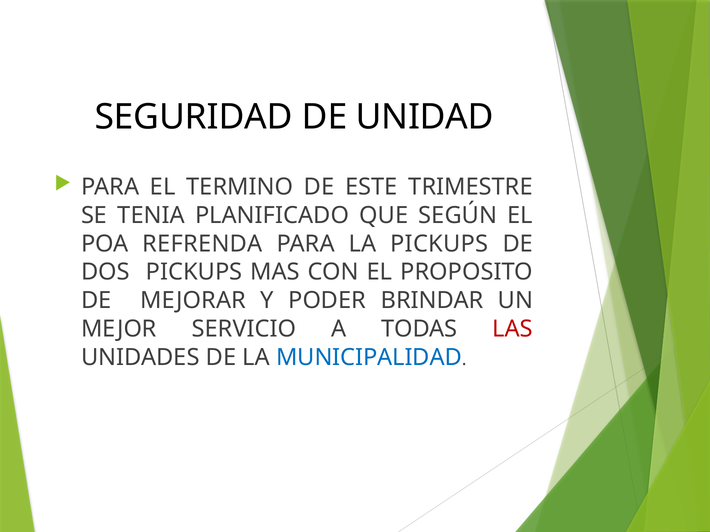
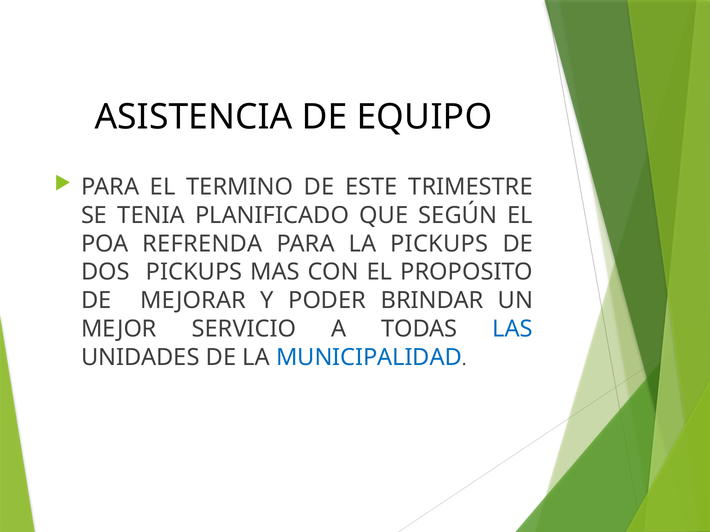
SEGURIDAD: SEGURIDAD -> ASISTENCIA
UNIDAD: UNIDAD -> EQUIPO
LAS colour: red -> blue
